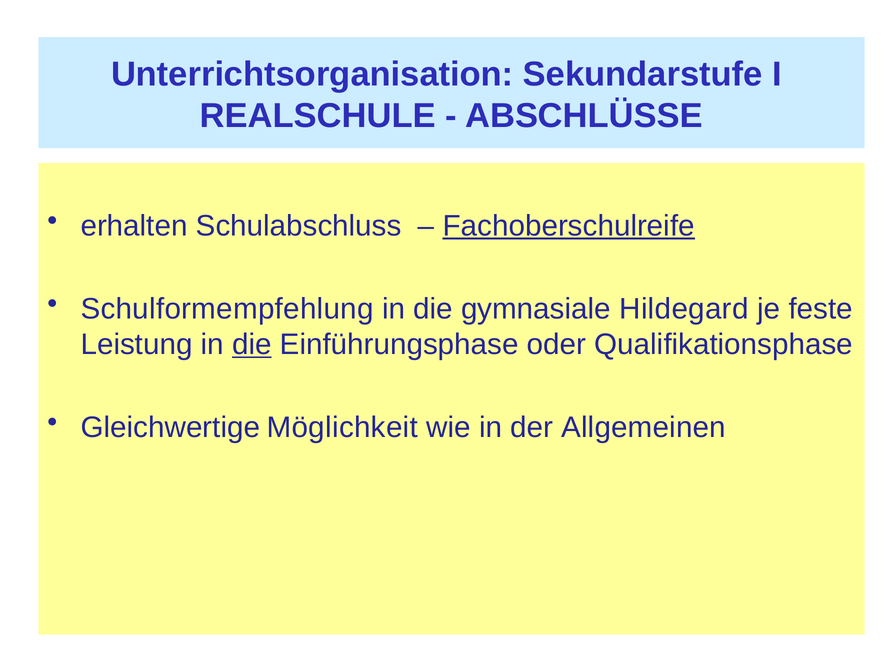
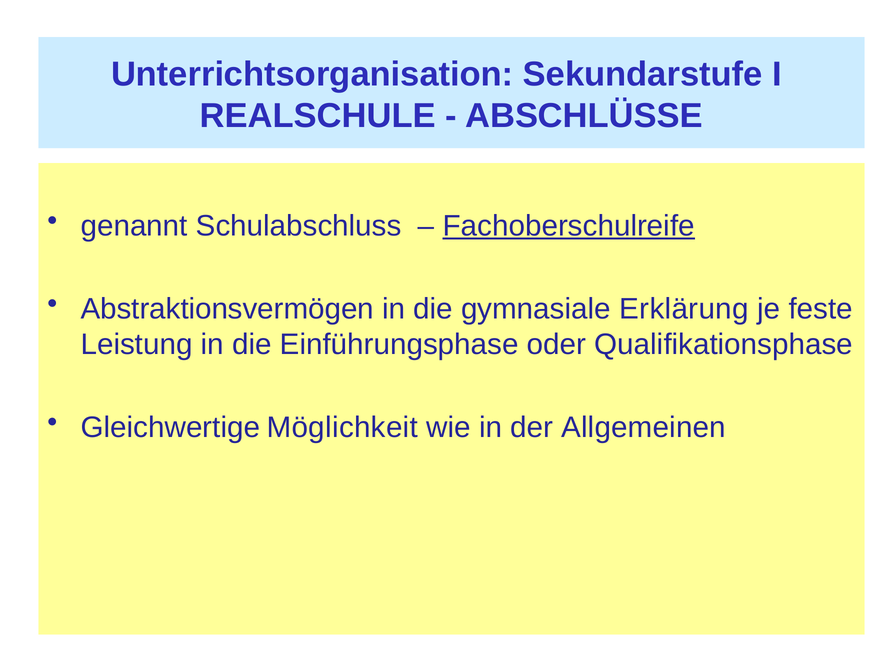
erhalten: erhalten -> genannt
Schulformempfehlung: Schulformempfehlung -> Abstraktionsvermögen
Hildegard: Hildegard -> Erklärung
die at (252, 344) underline: present -> none
